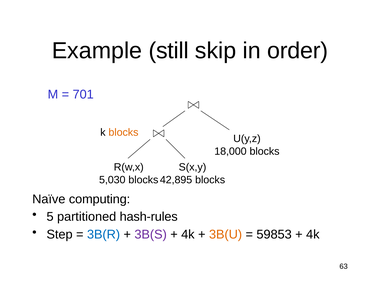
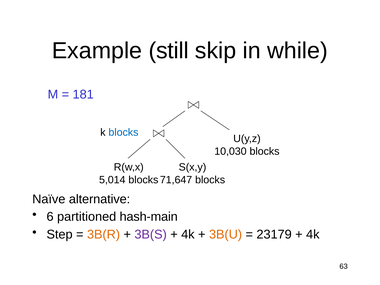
order: order -> while
701: 701 -> 181
blocks at (123, 132) colour: orange -> blue
18,000: 18,000 -> 10,030
5,030: 5,030 -> 5,014
42,895: 42,895 -> 71,647
computing: computing -> alternative
5: 5 -> 6
hash-rules: hash-rules -> hash-main
3B(R colour: blue -> orange
59853: 59853 -> 23179
